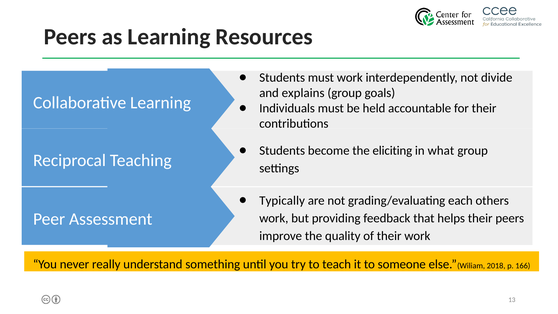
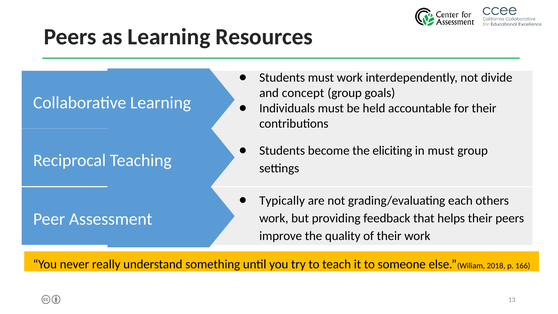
explains: explains -> concept
in what: what -> must
